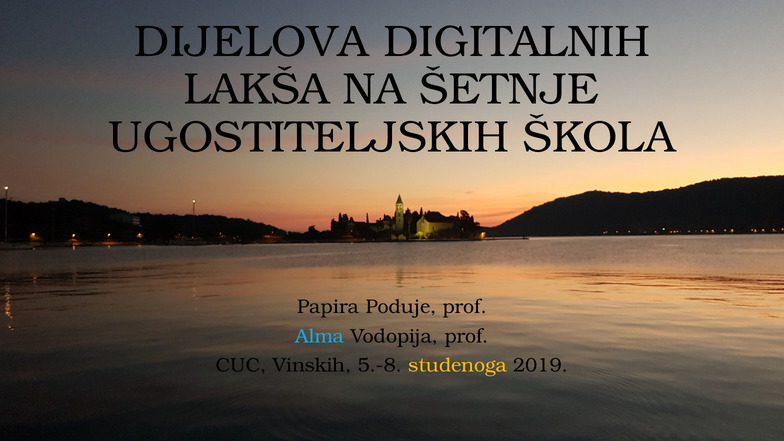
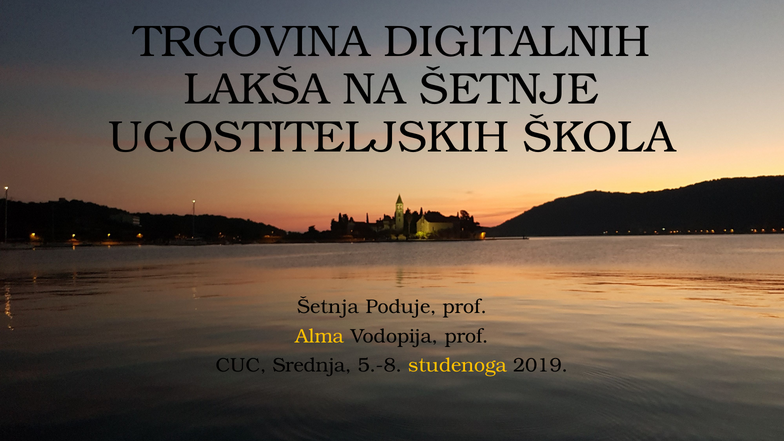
DIJELOVA: DIJELOVA -> TRGOVINA
Papira: Papira -> Šetnja
Alma colour: light blue -> yellow
Vinskih: Vinskih -> Srednja
